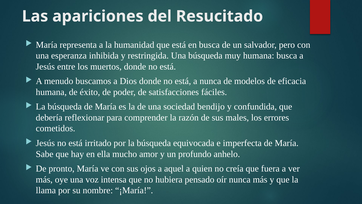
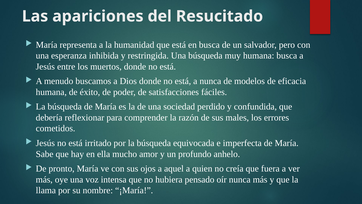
bendijo: bendijo -> perdido
